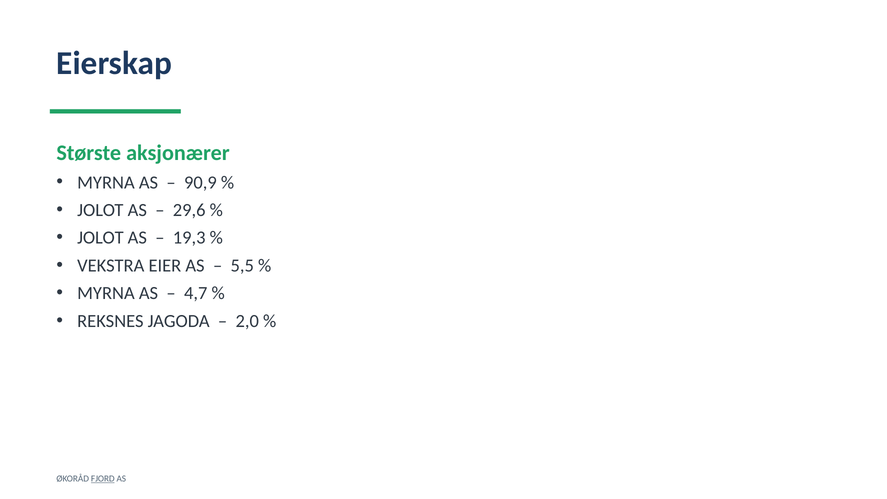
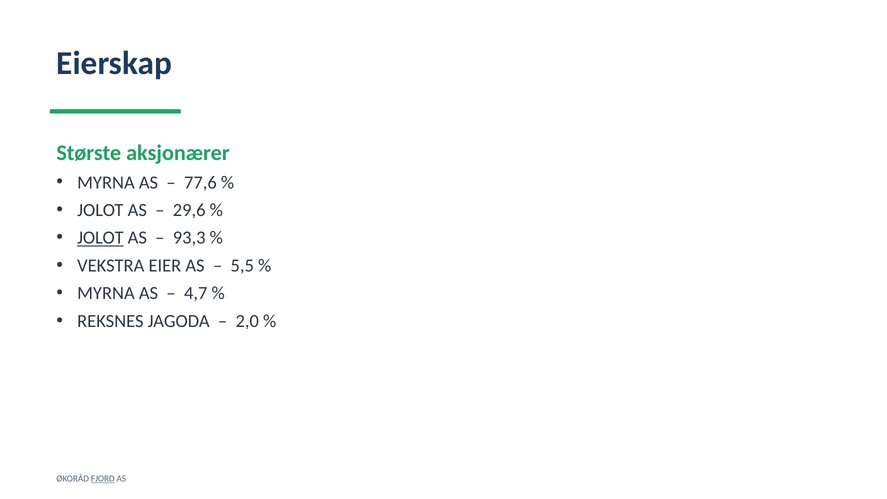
90,9: 90,9 -> 77,6
JOLOT at (100, 238) underline: none -> present
19,3: 19,3 -> 93,3
